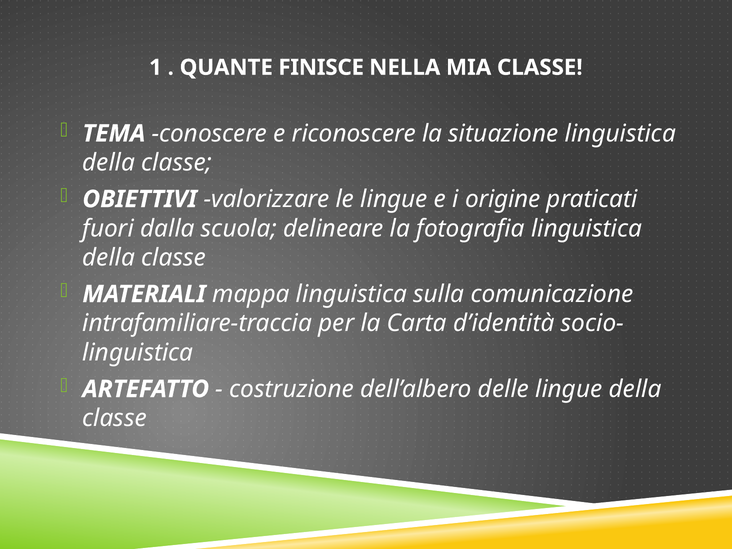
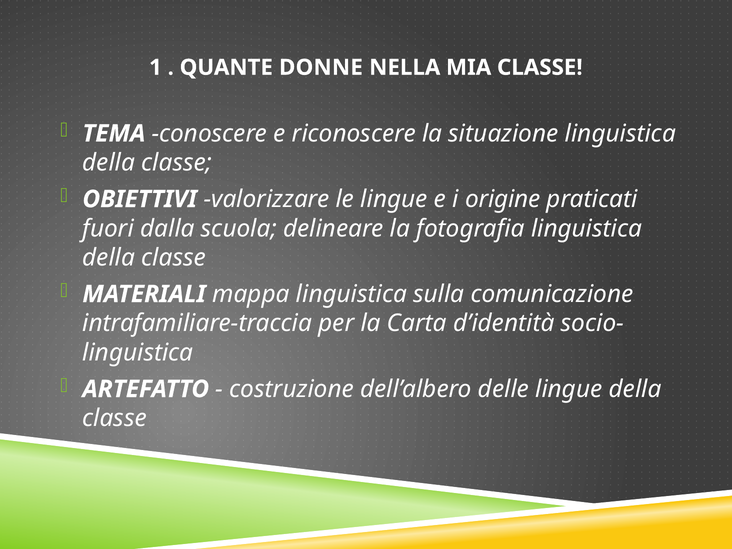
FINISCE: FINISCE -> DONNE
